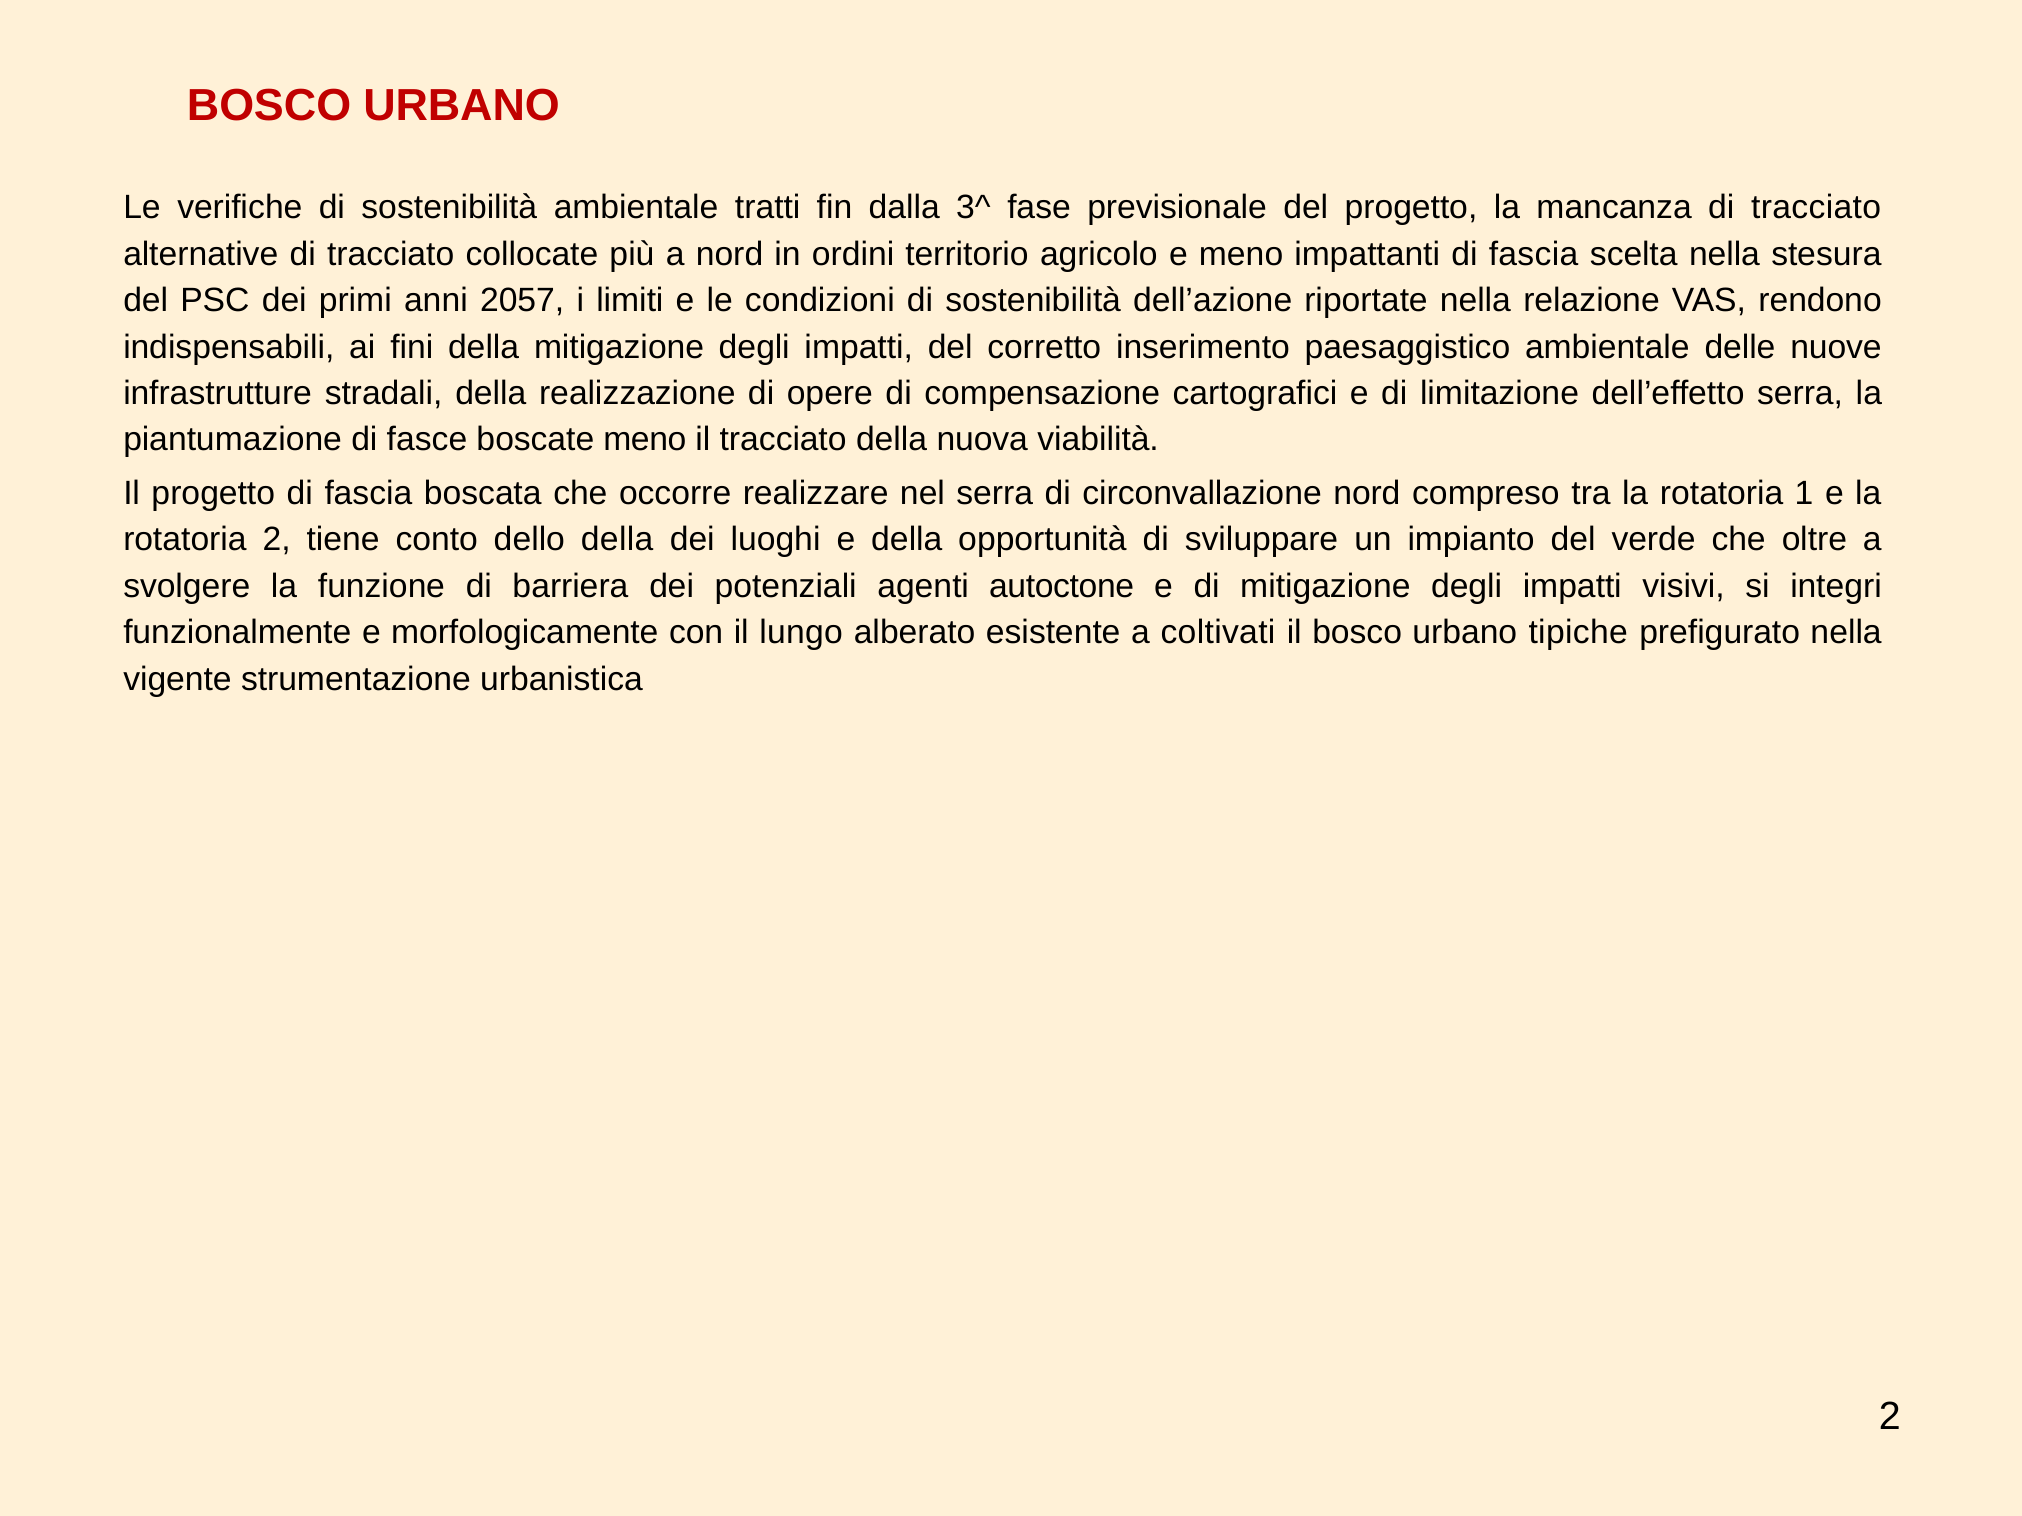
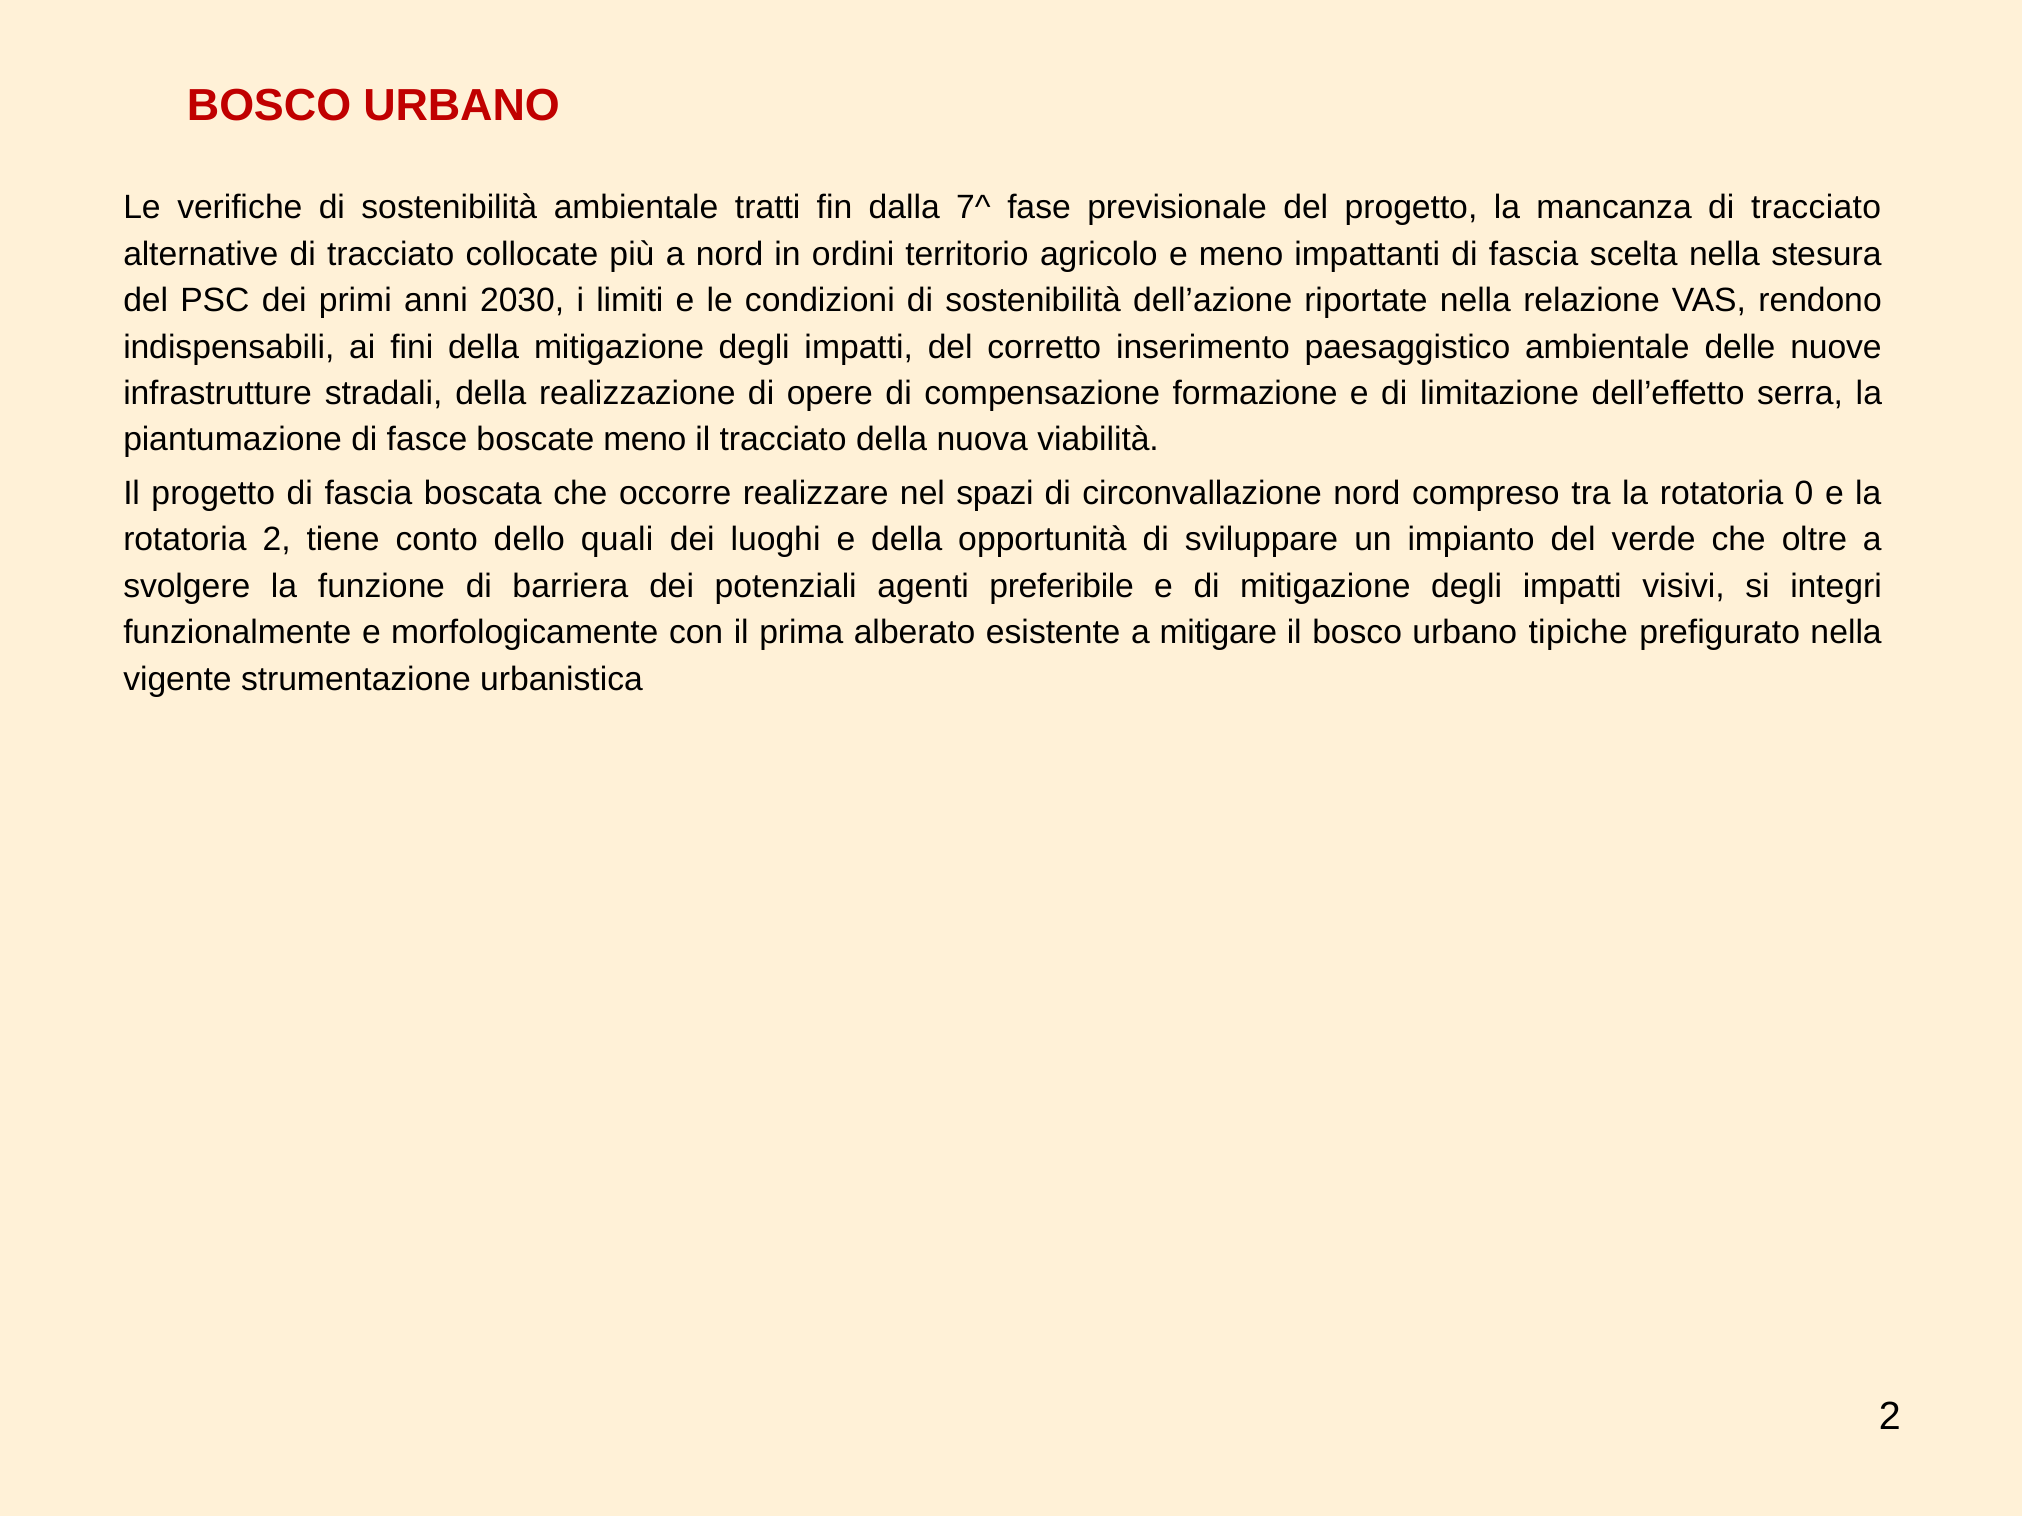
3^: 3^ -> 7^
2057: 2057 -> 2030
cartografici: cartografici -> formazione
nel serra: serra -> spazi
1: 1 -> 0
dello della: della -> quali
autoctone: autoctone -> preferibile
lungo: lungo -> prima
coltivati: coltivati -> mitigare
